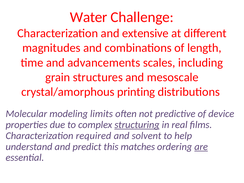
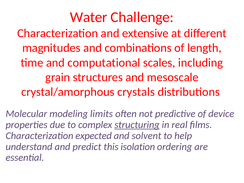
advancements: advancements -> computational
printing: printing -> crystals
required: required -> expected
matches: matches -> isolation
are underline: present -> none
